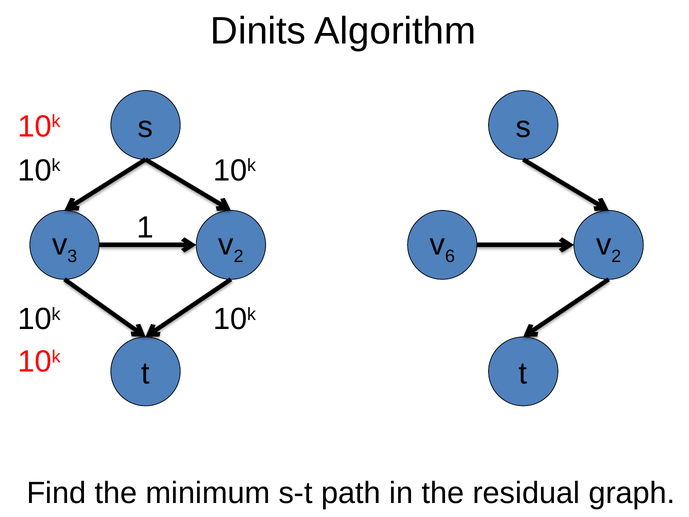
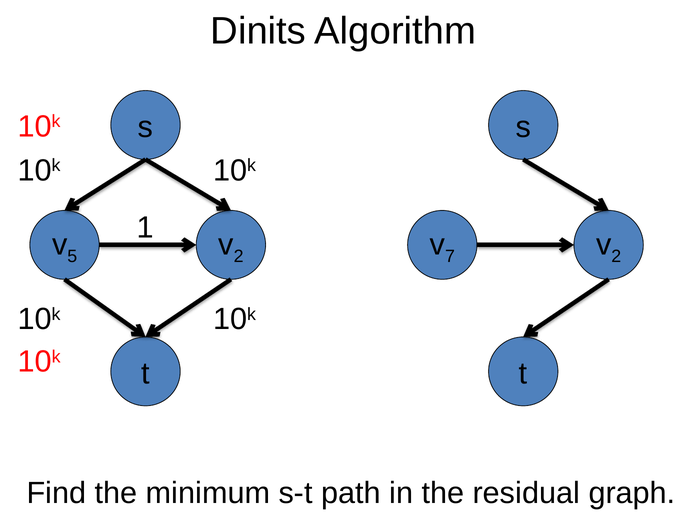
3: 3 -> 5
6: 6 -> 7
